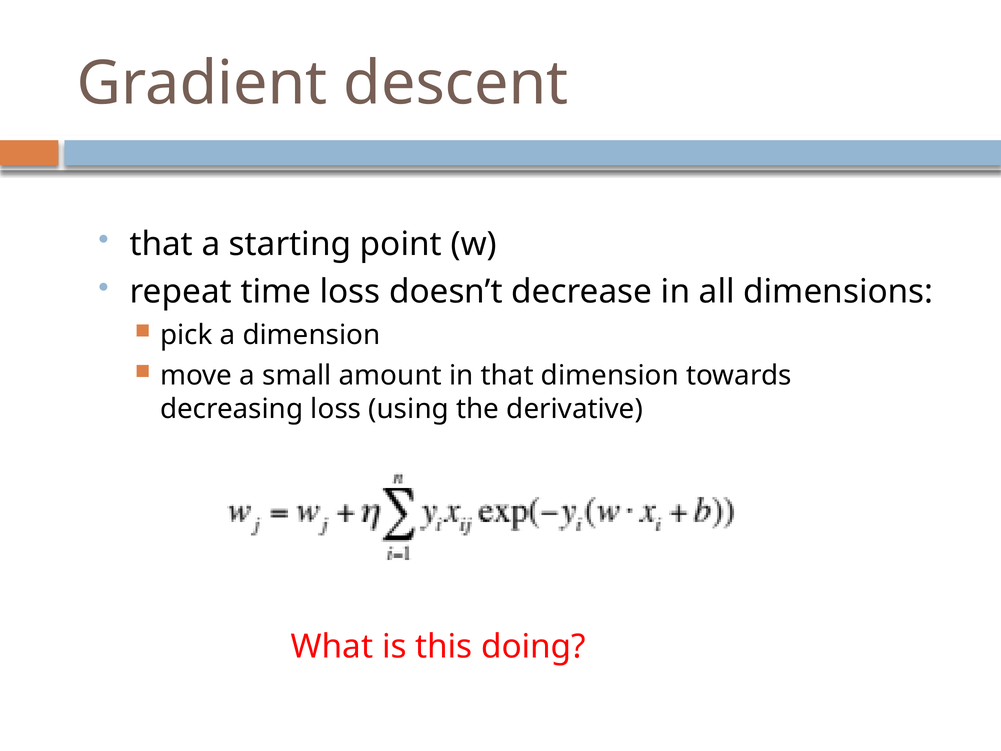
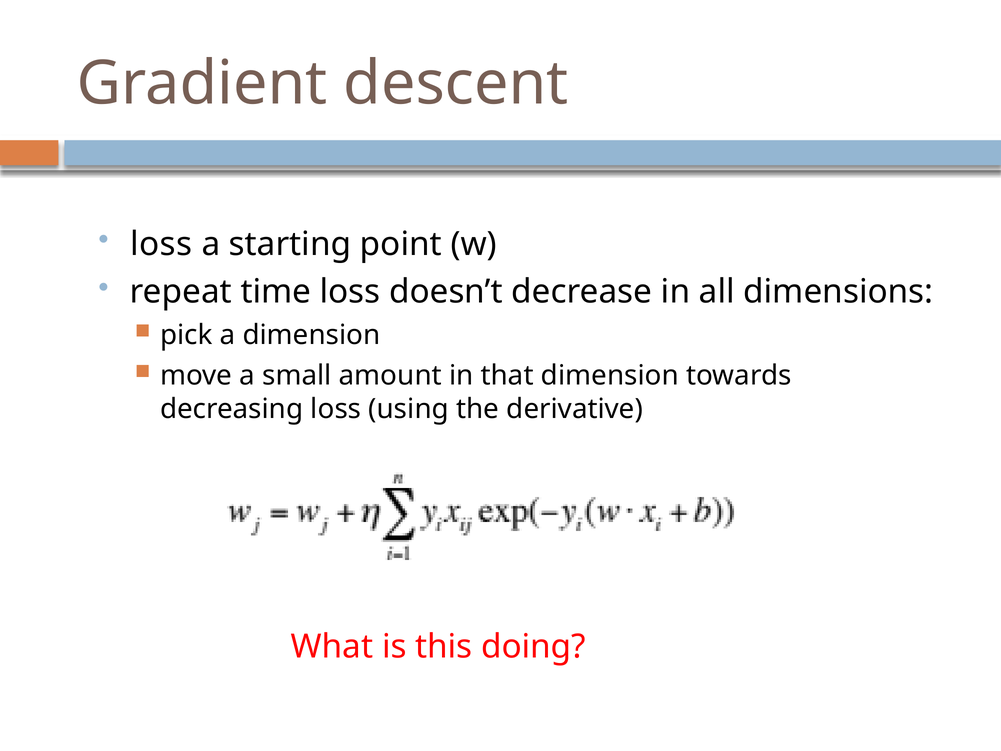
that at (161, 244): that -> loss
